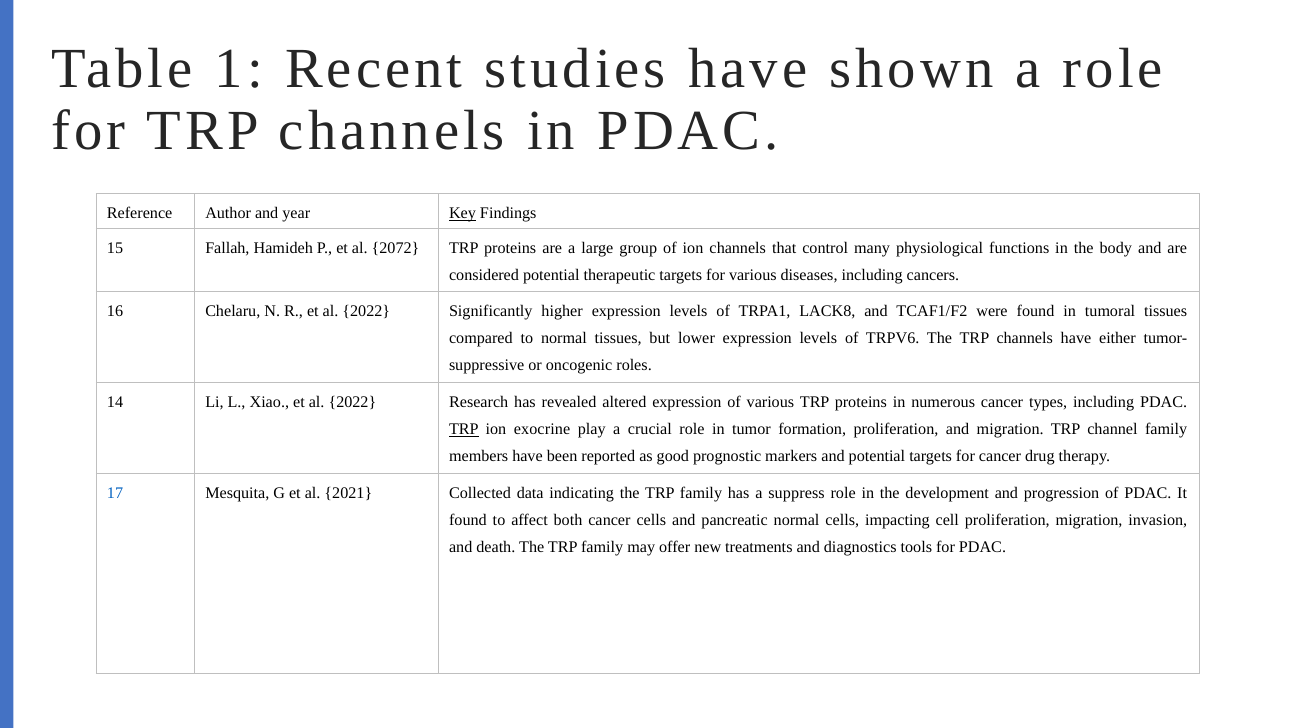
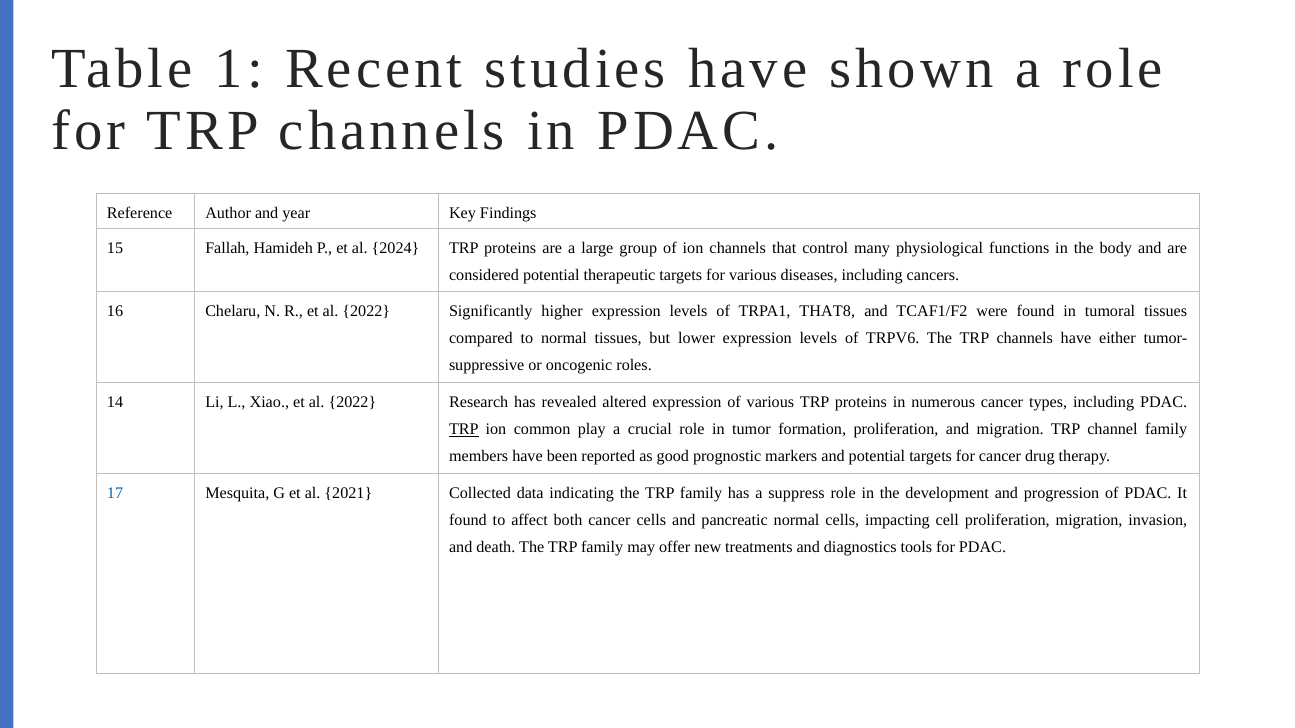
Key underline: present -> none
2072: 2072 -> 2024
LACK8: LACK8 -> THAT8
exocrine: exocrine -> common
